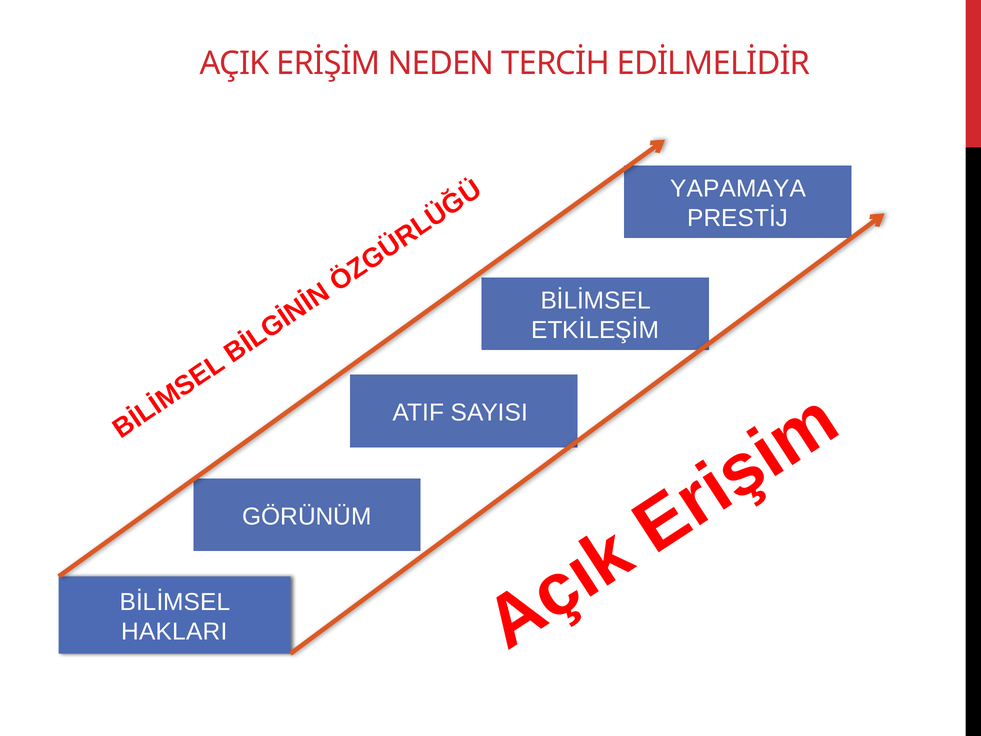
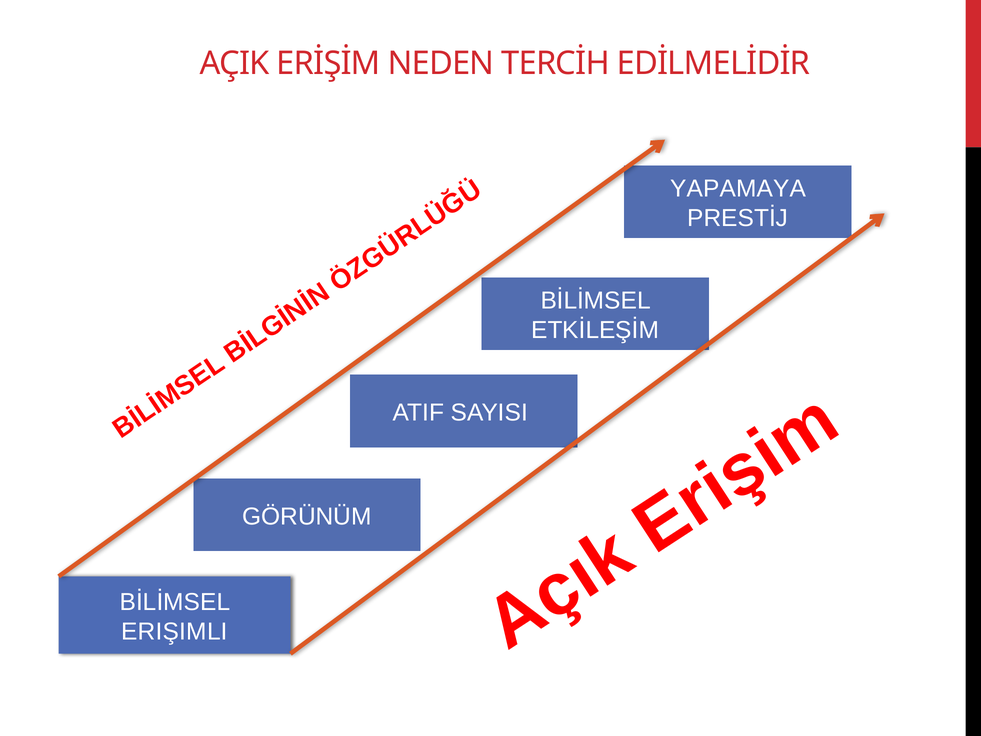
HAKLARI: HAKLARI -> ERIŞIMLI
